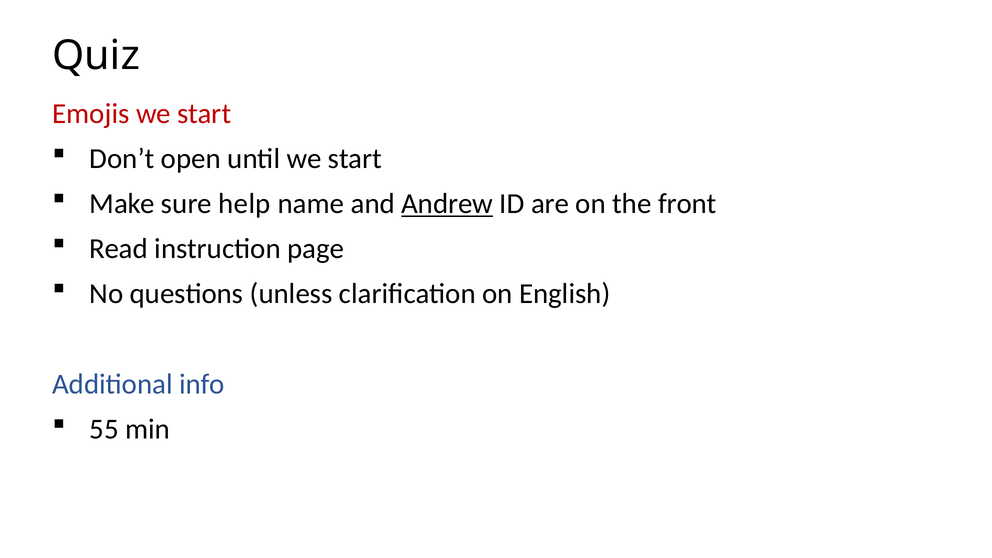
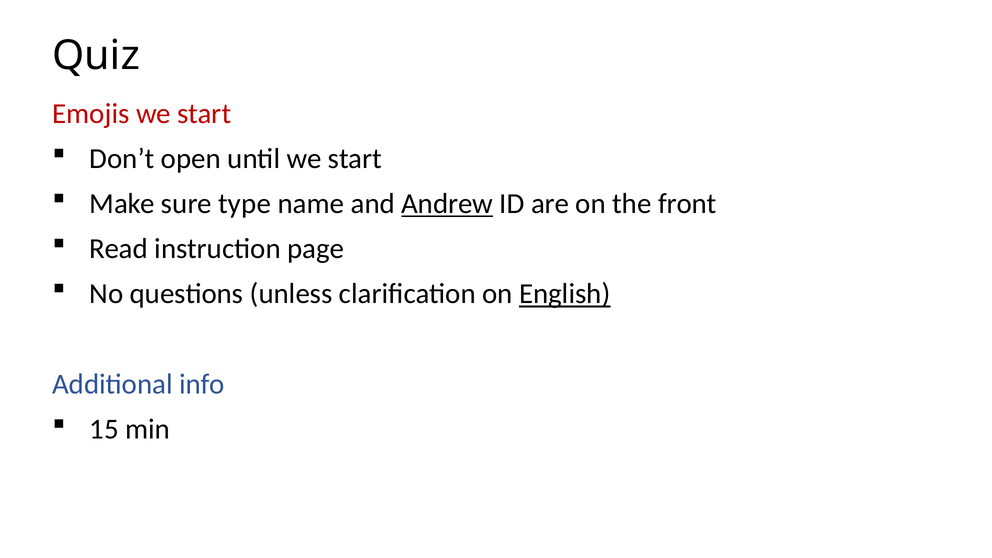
help: help -> type
English underline: none -> present
55: 55 -> 15
